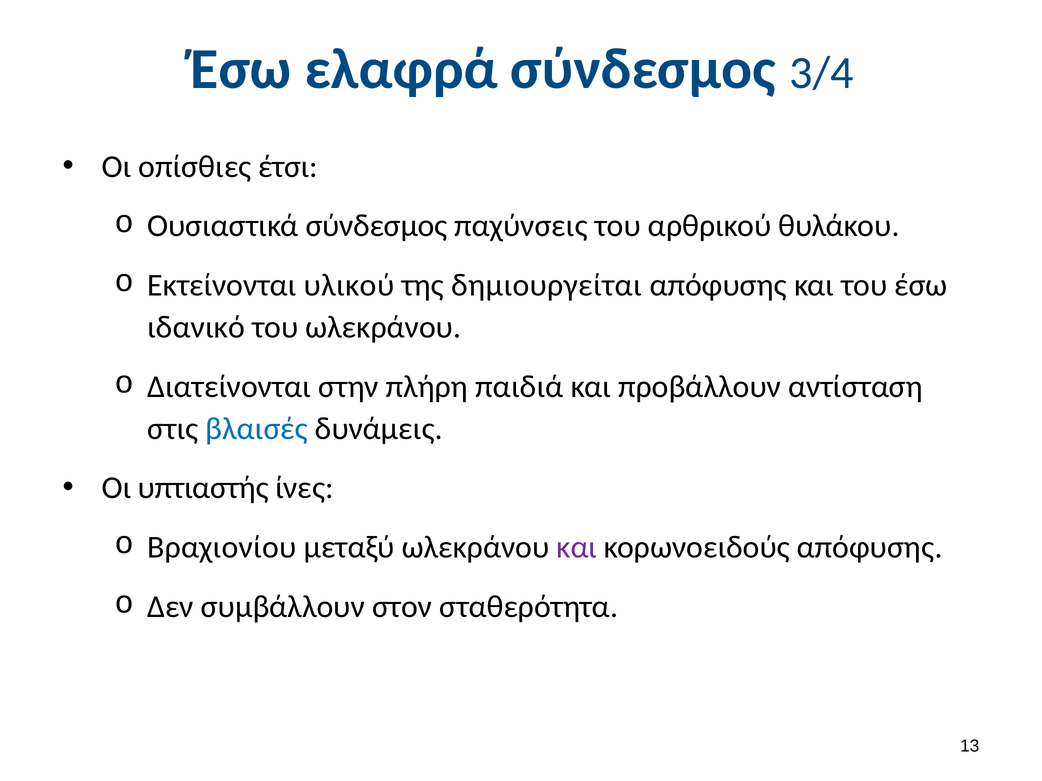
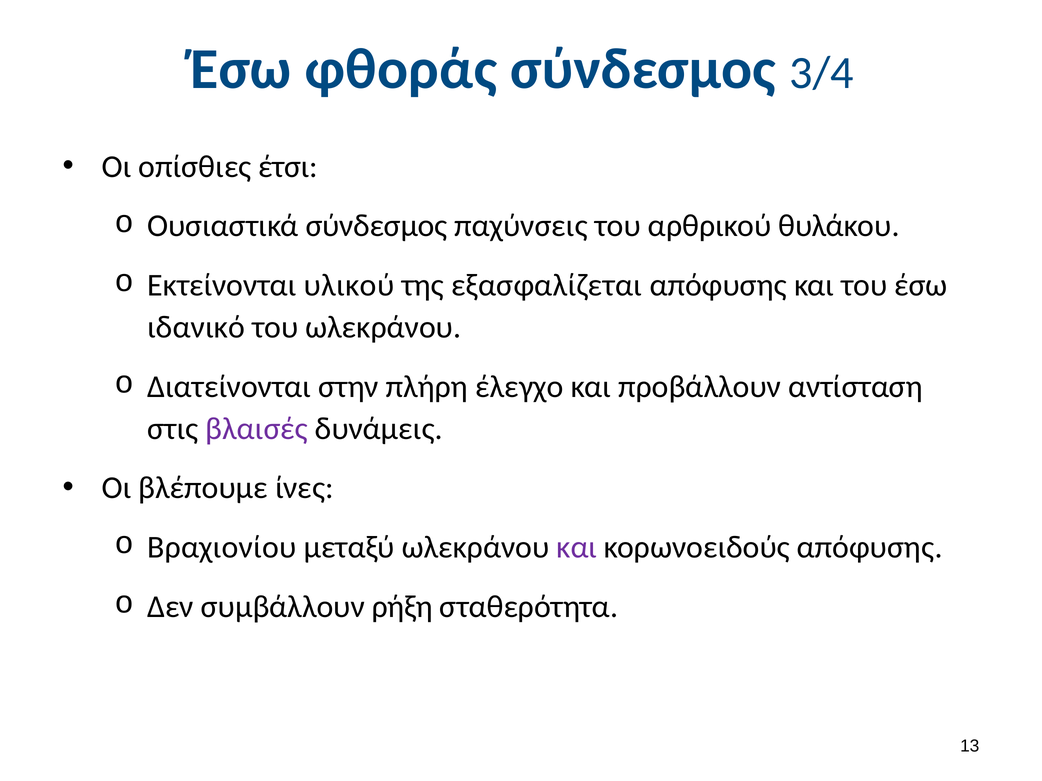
ελαφρά: ελαφρά -> φθοράς
δημιουργείται: δημιουργείται -> εξασφαλίζεται
παιδιά: παιδιά -> έλεγχο
βλαισές colour: blue -> purple
υπτιαστής: υπτιαστής -> βλέπουμε
στον: στον -> ρήξη
